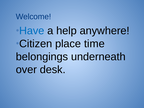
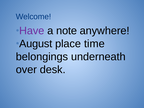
Have colour: blue -> purple
help: help -> note
Citizen: Citizen -> August
